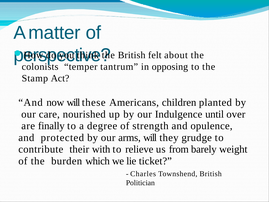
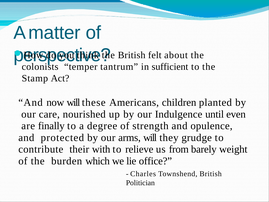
opposing: opposing -> sufficient
over: over -> even
ticket: ticket -> office
